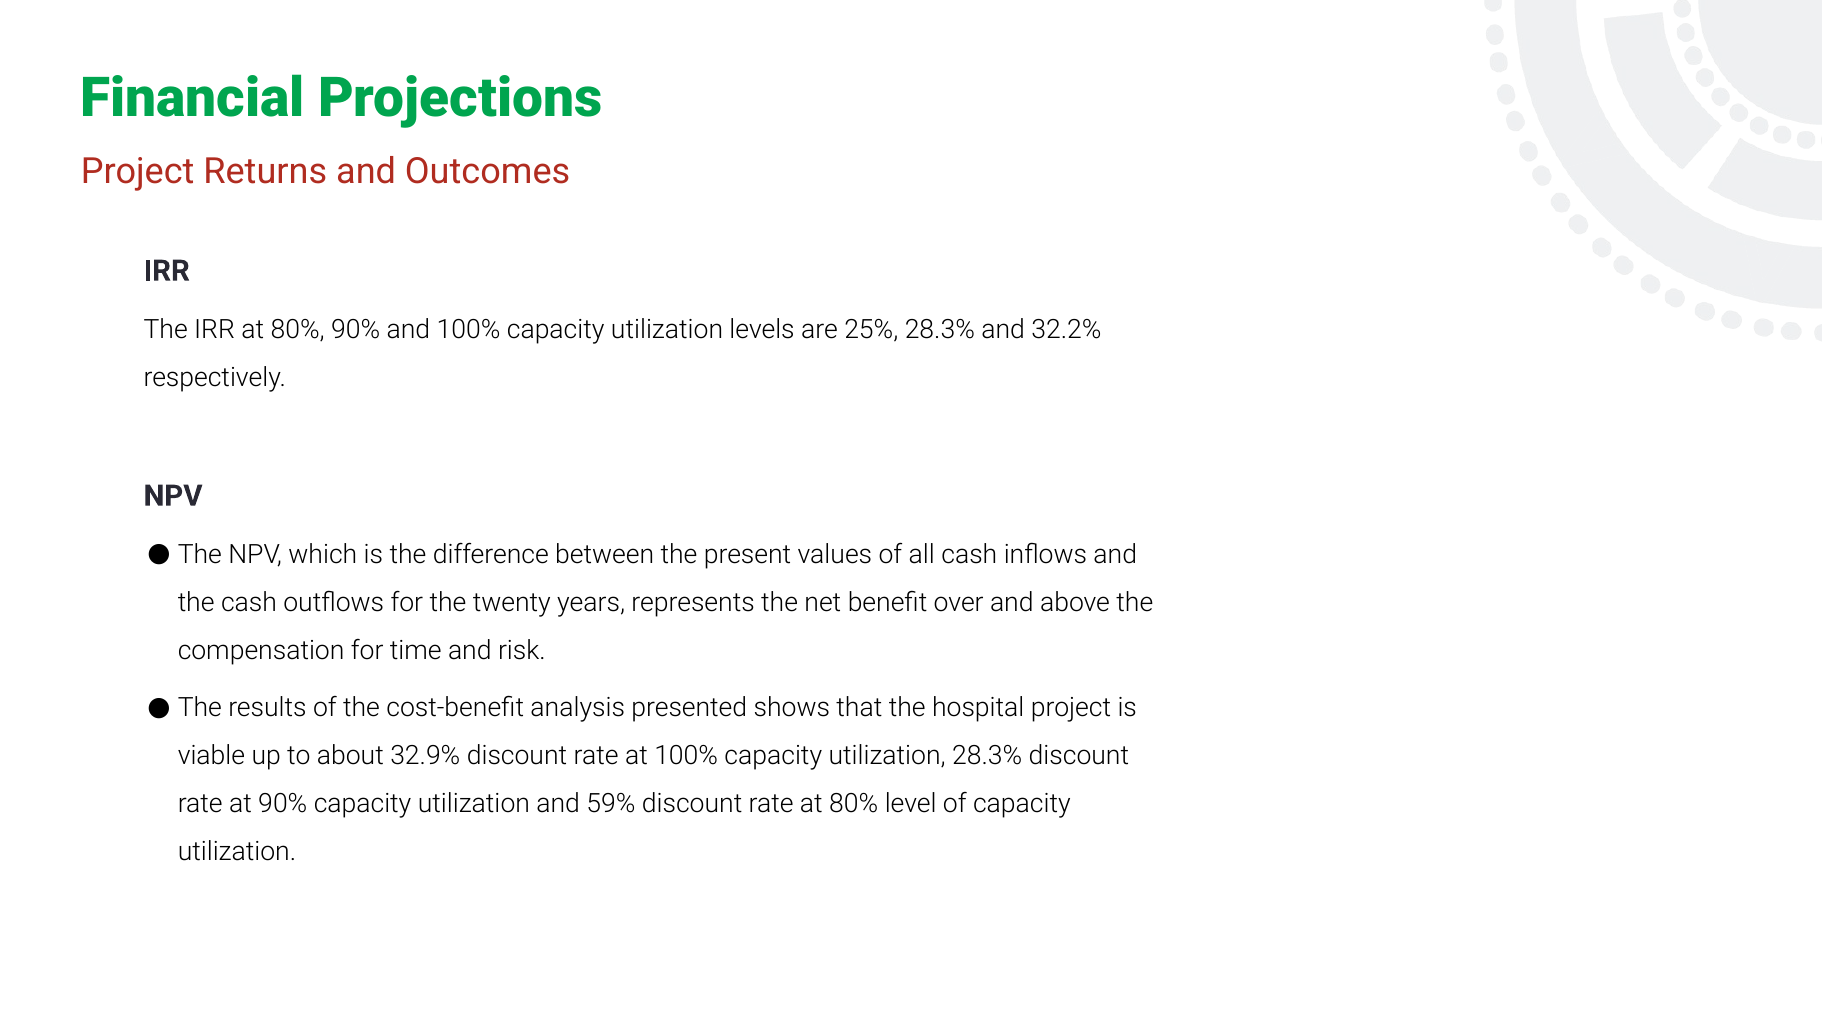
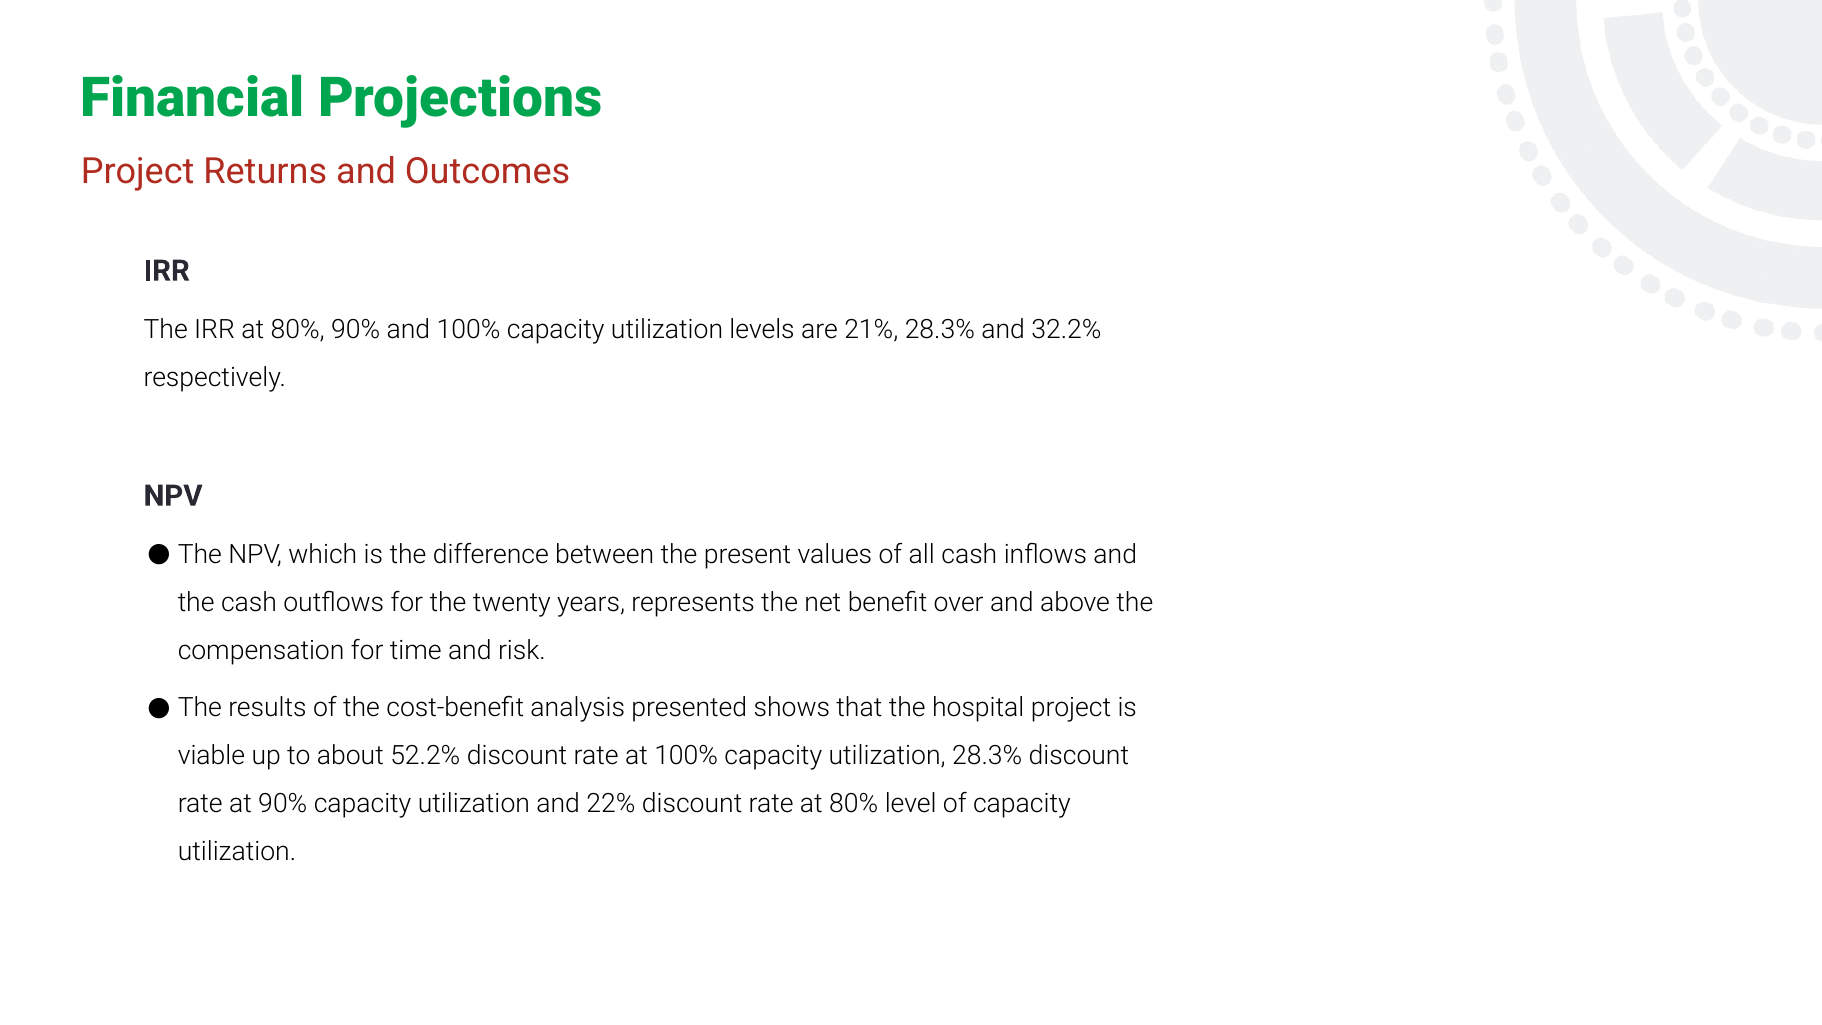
25%: 25% -> 21%
32.9%: 32.9% -> 52.2%
59%: 59% -> 22%
